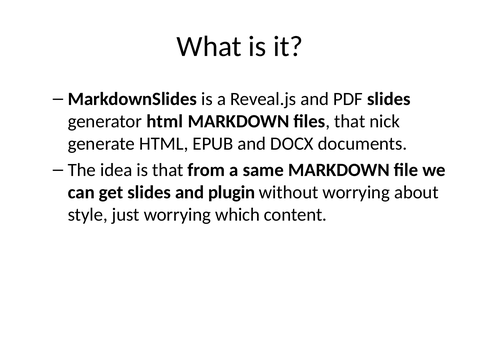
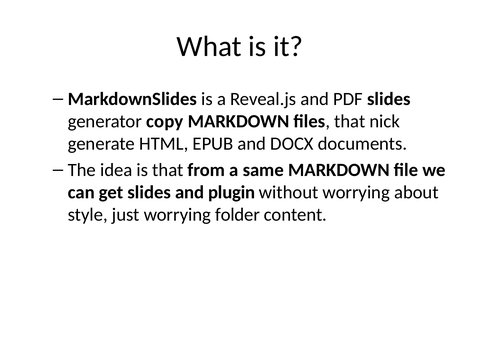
generator html: html -> copy
which: which -> folder
